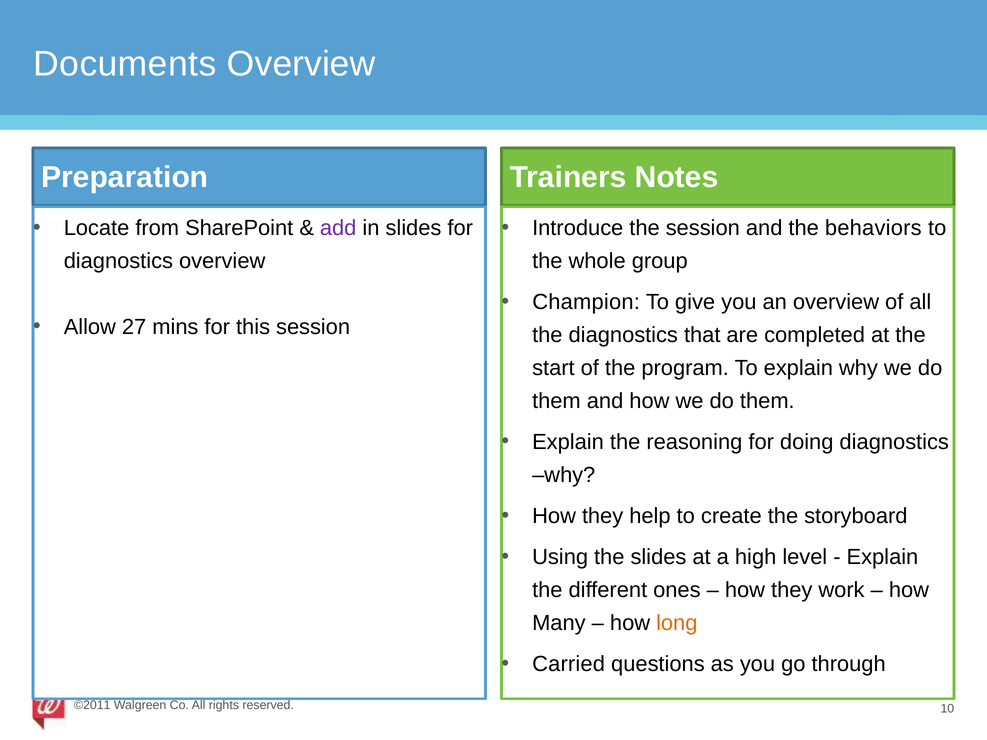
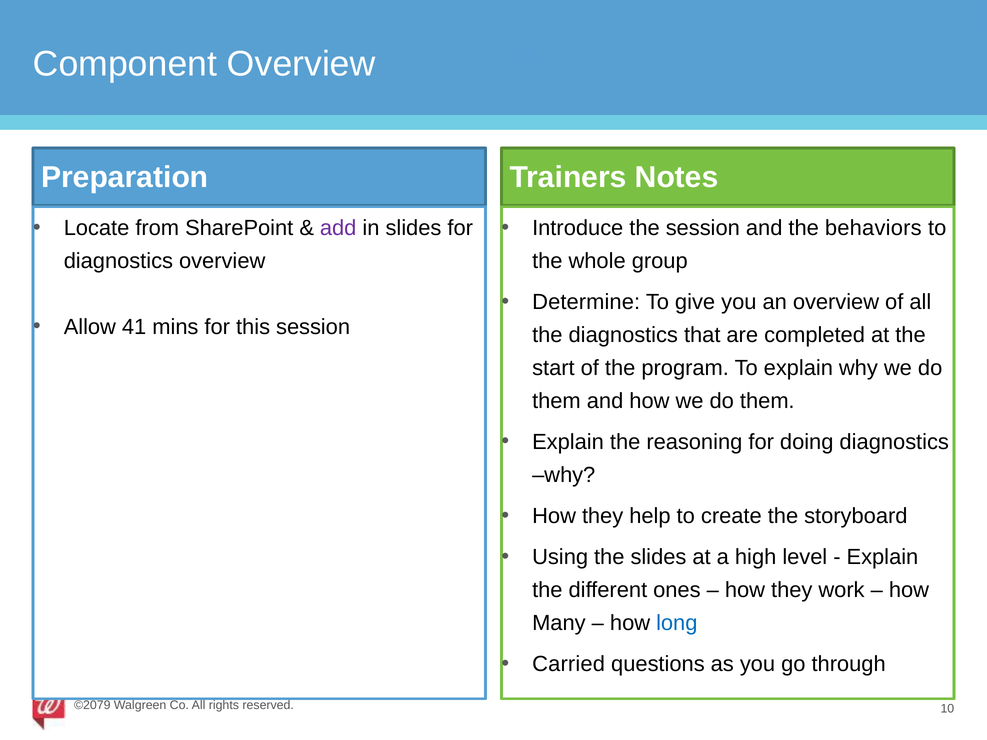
Documents: Documents -> Component
Champion: Champion -> Determine
27: 27 -> 41
long colour: orange -> blue
©2011: ©2011 -> ©2079
